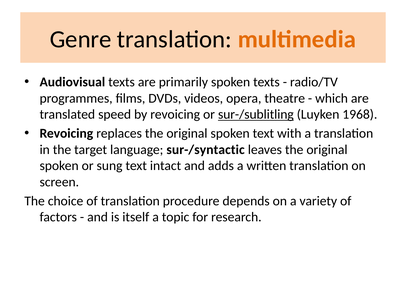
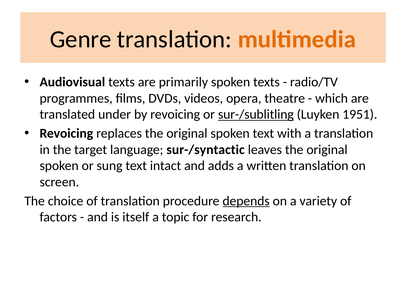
speed: speed -> under
1968: 1968 -> 1951
depends underline: none -> present
